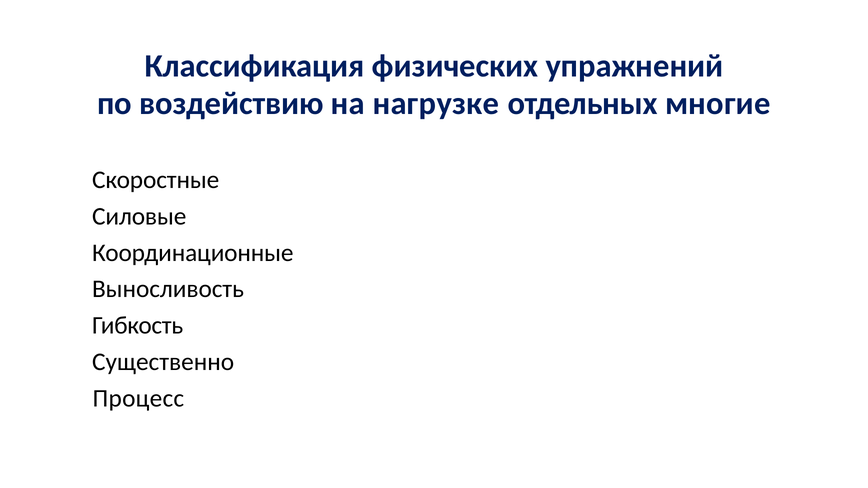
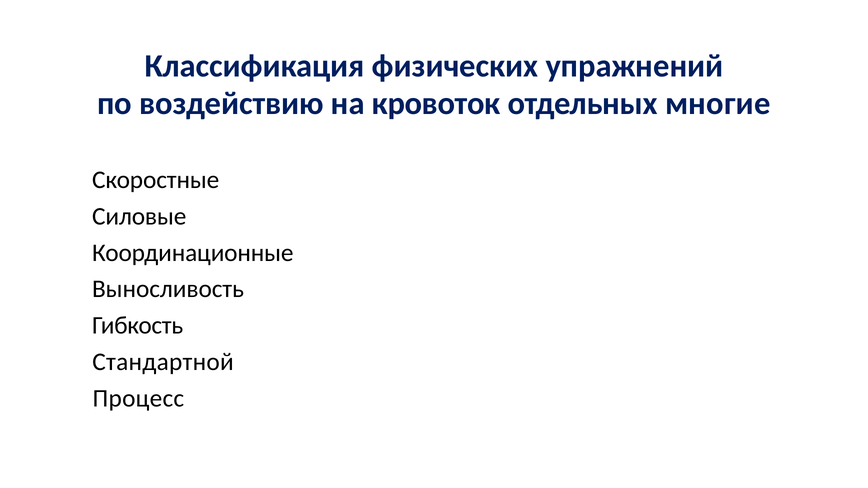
нагрузке: нагрузке -> кровоток
Существенно: Существенно -> Стандартной
